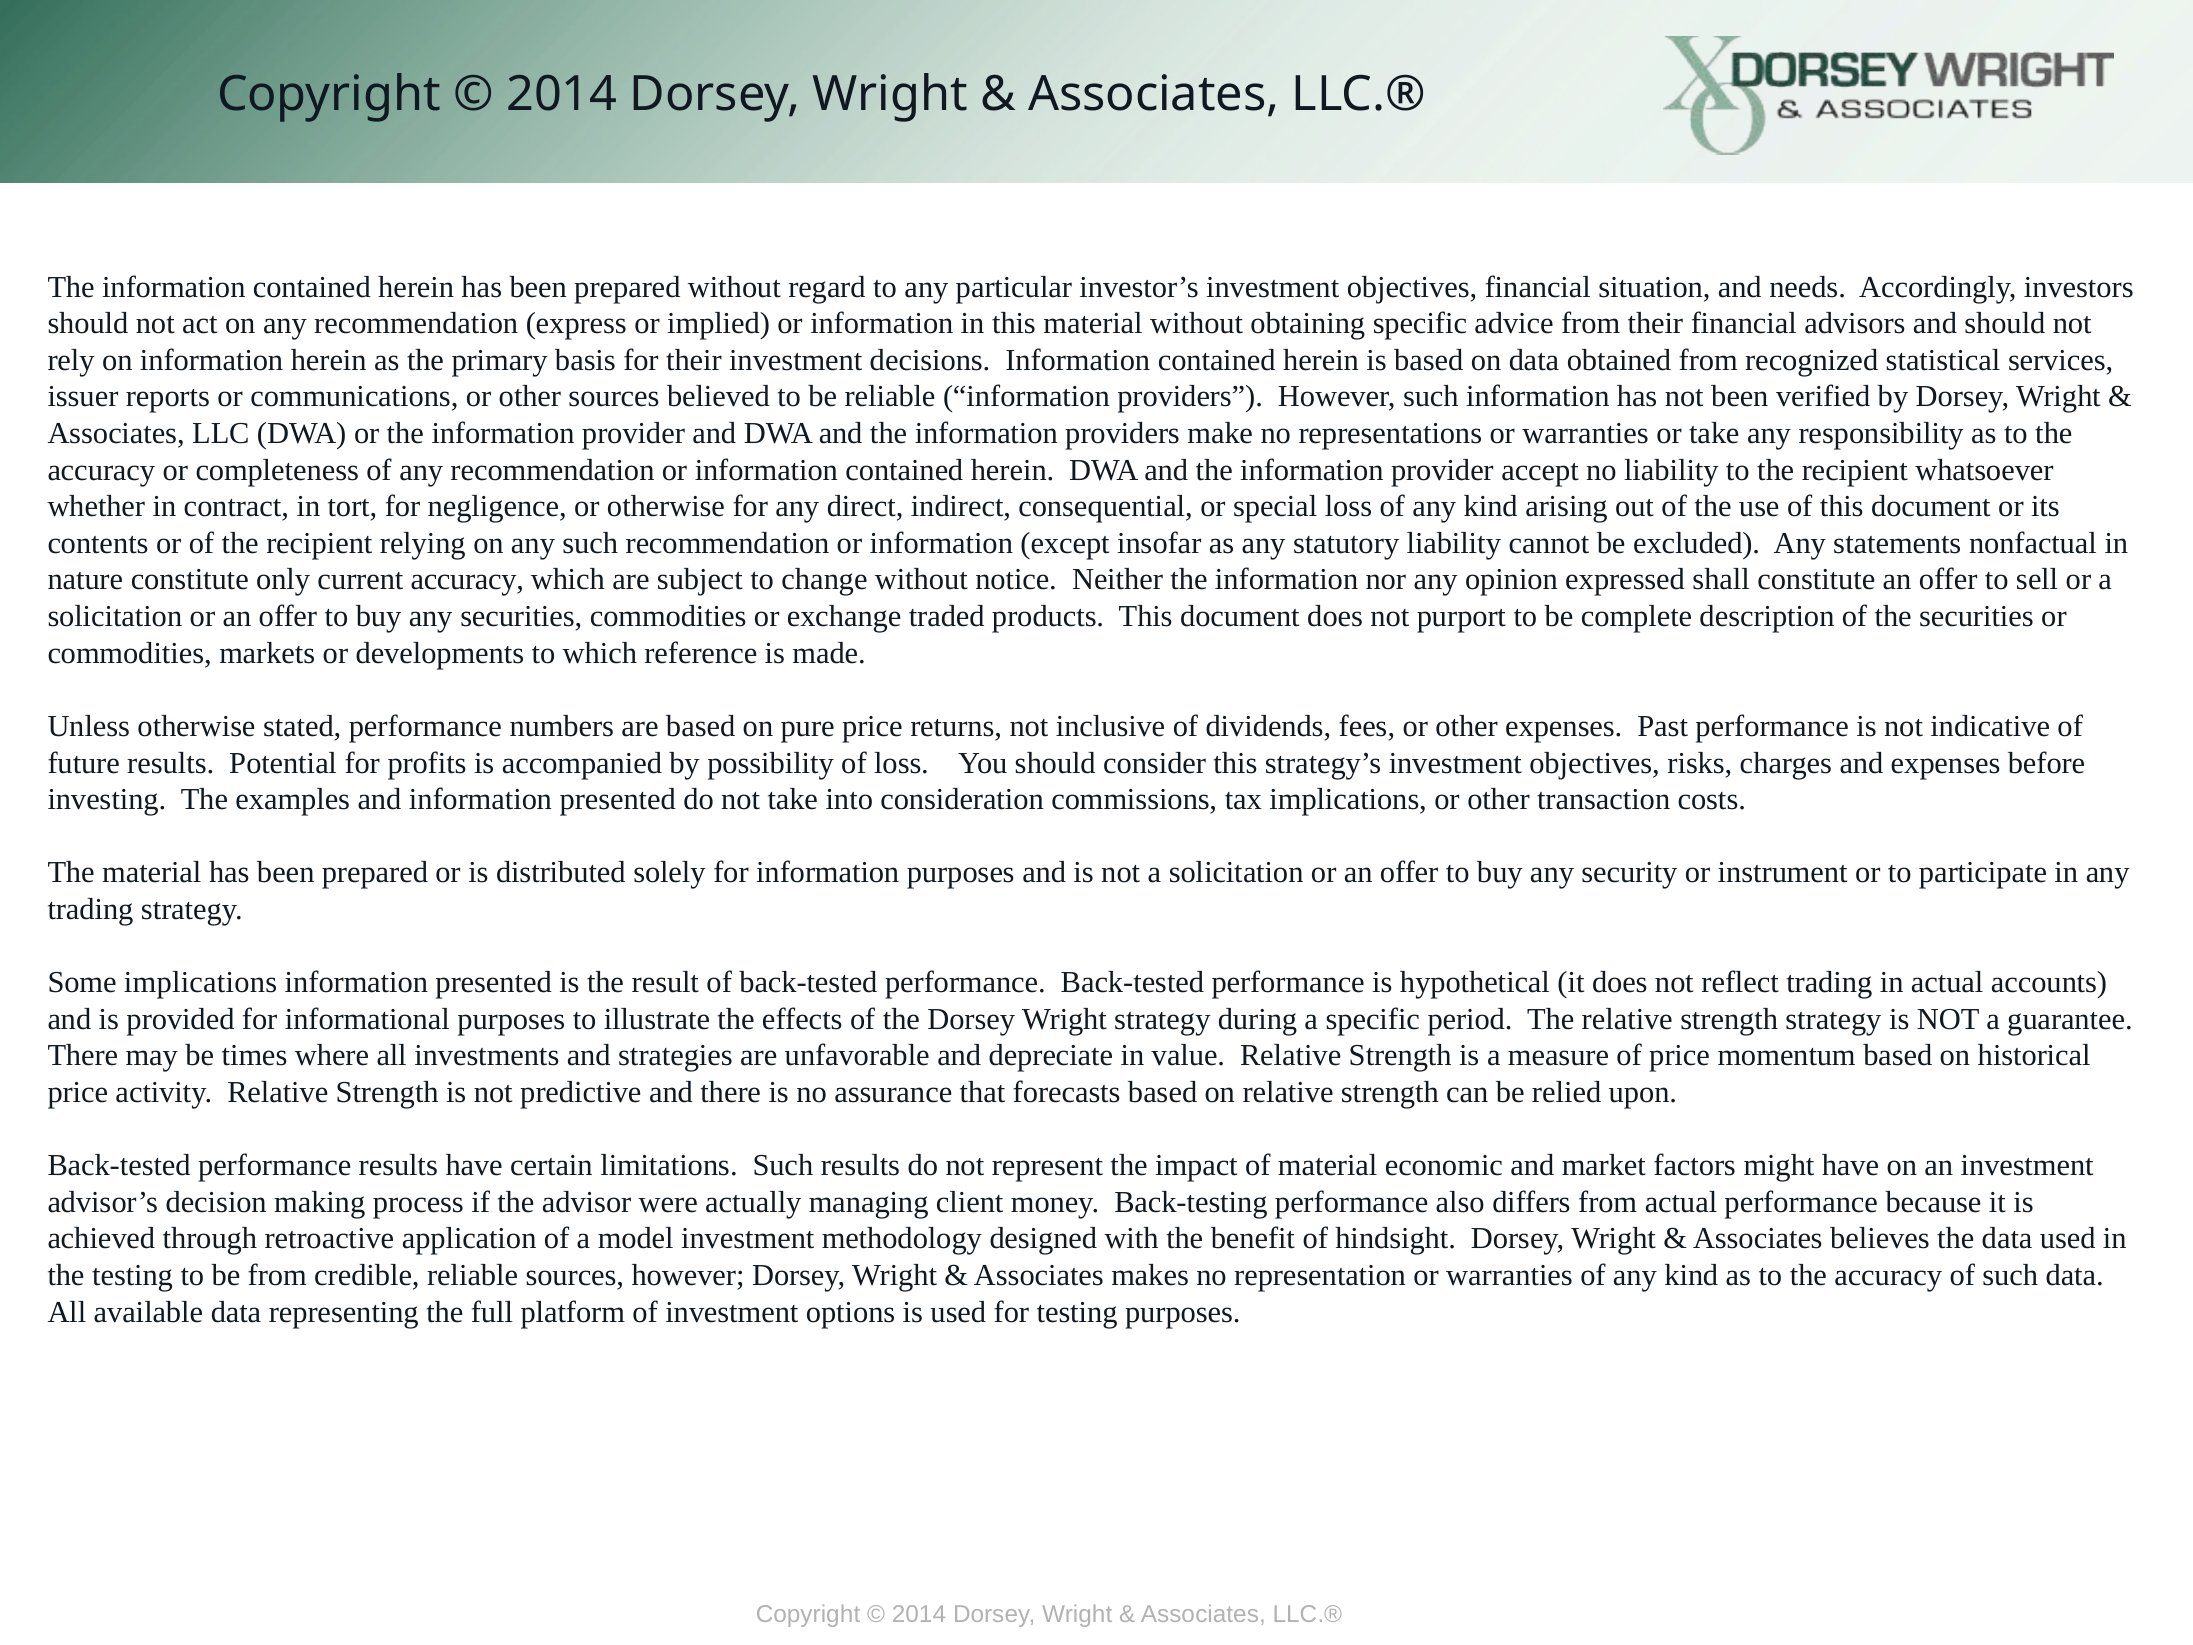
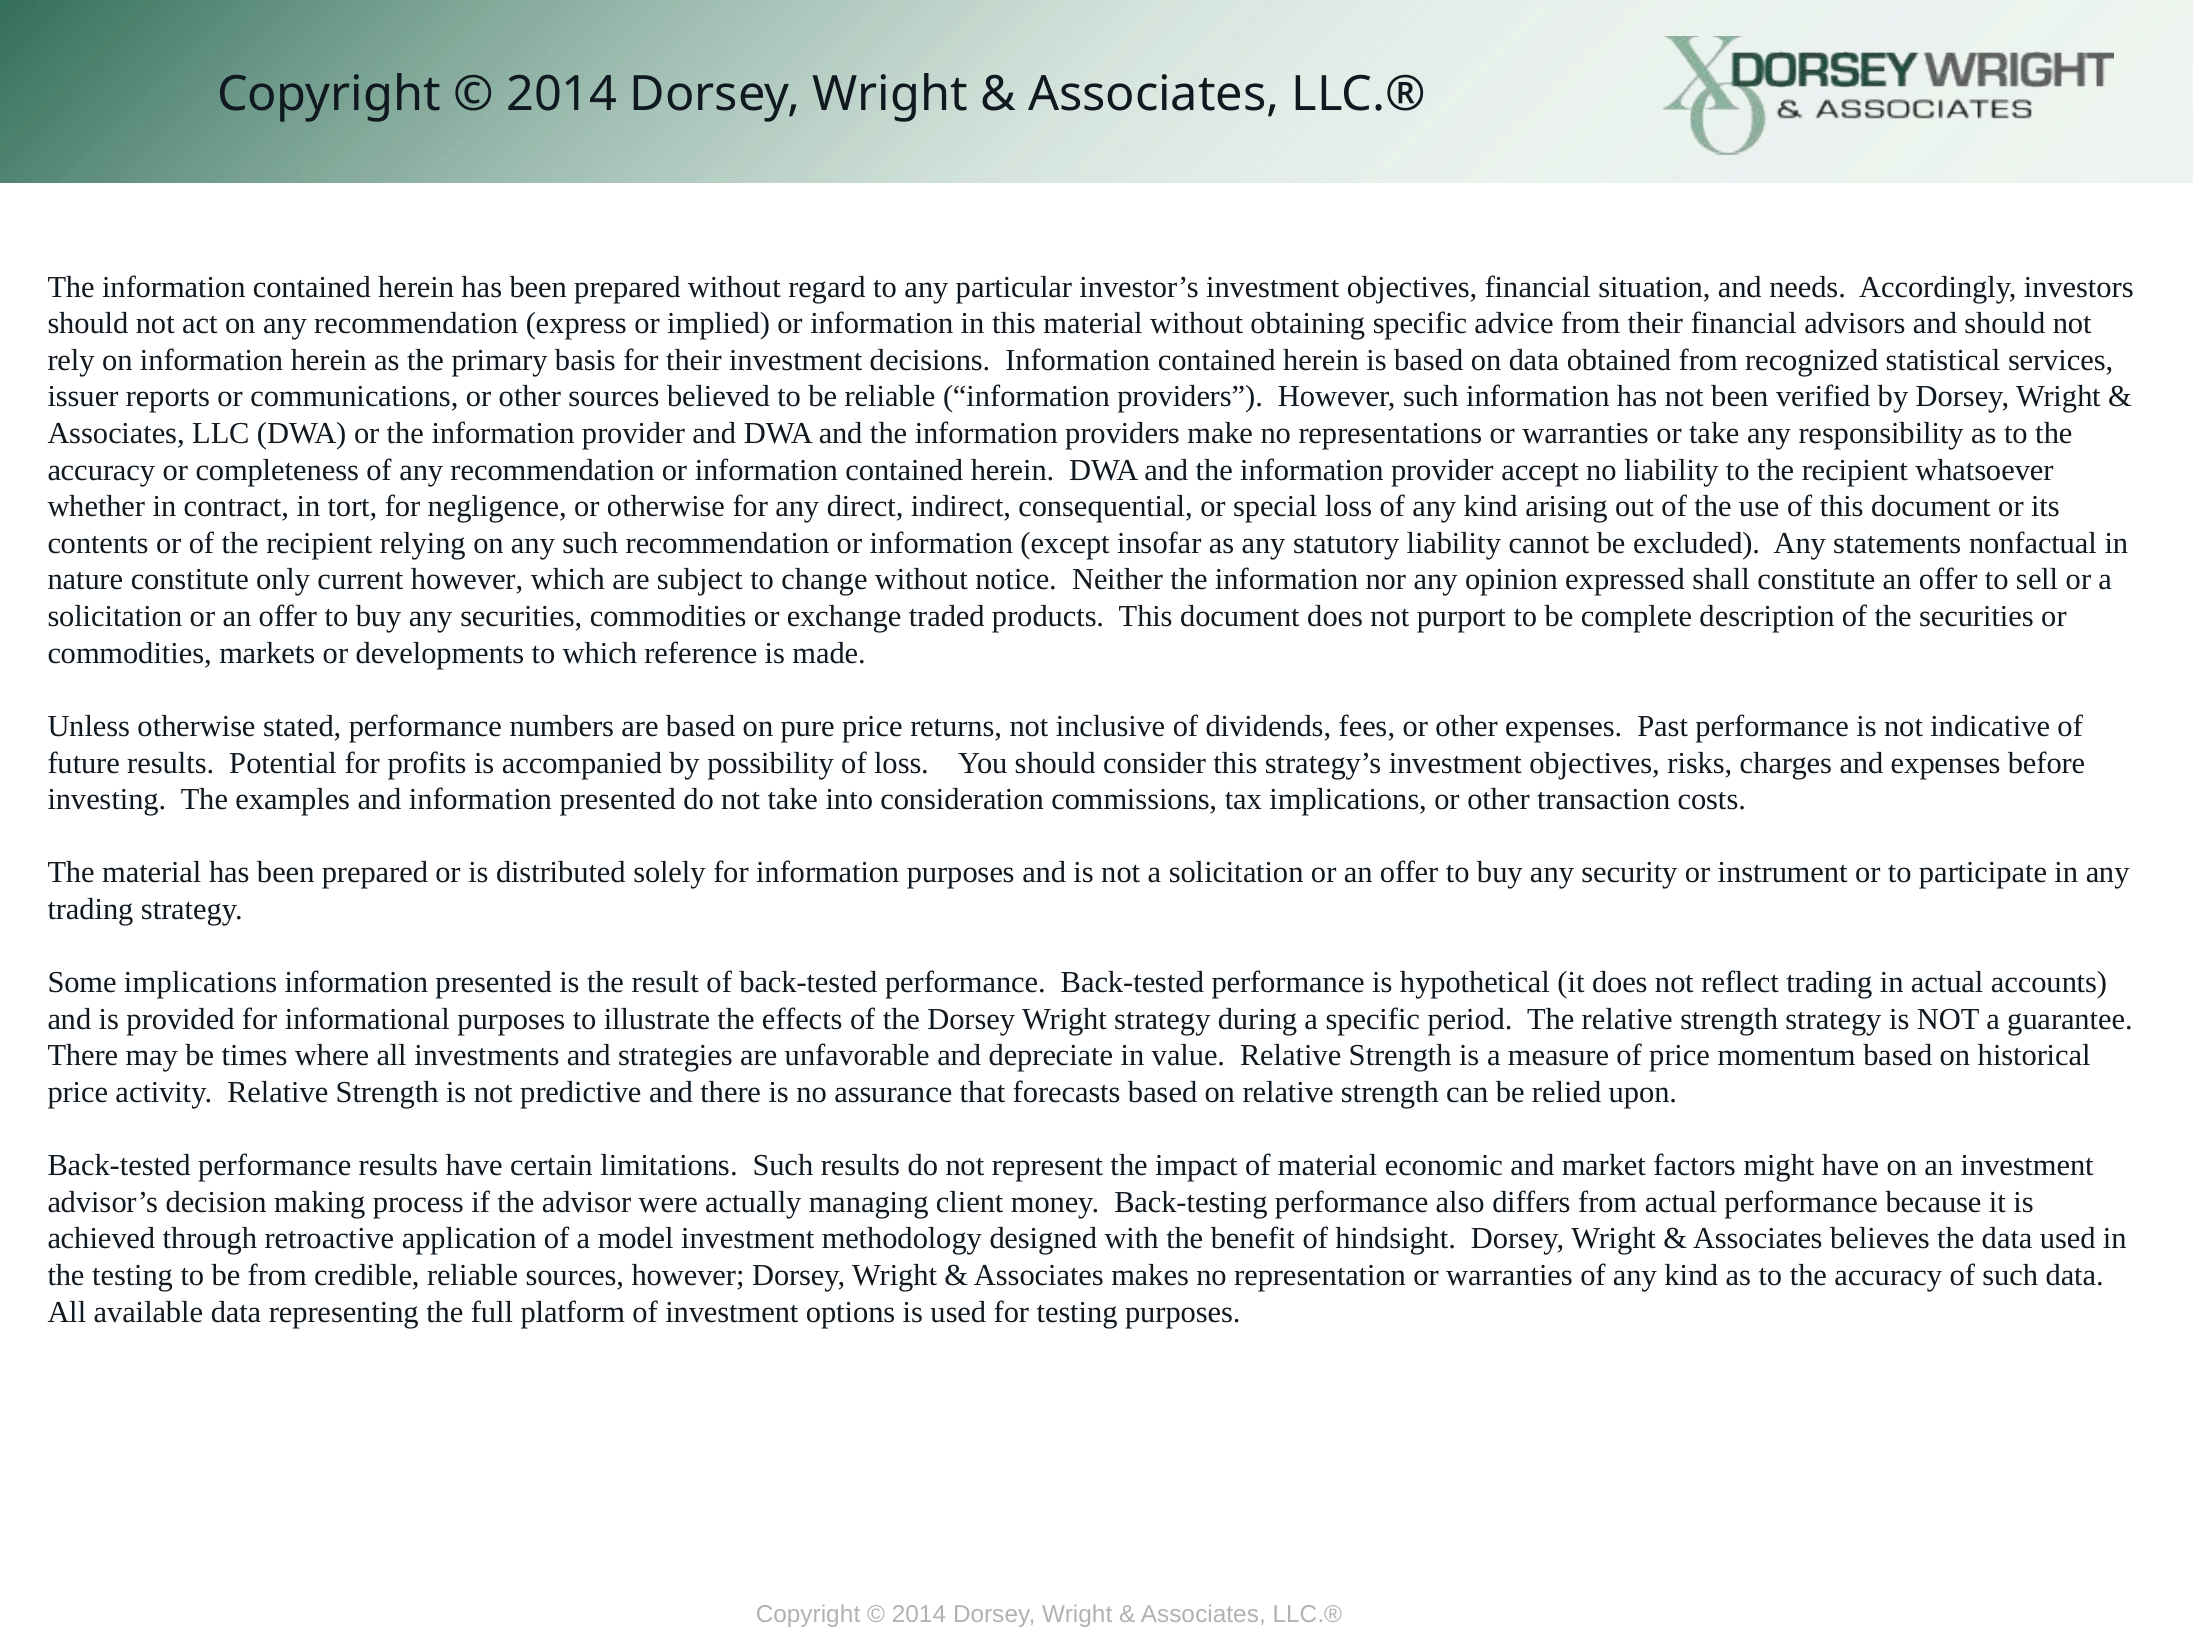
current accuracy: accuracy -> however
